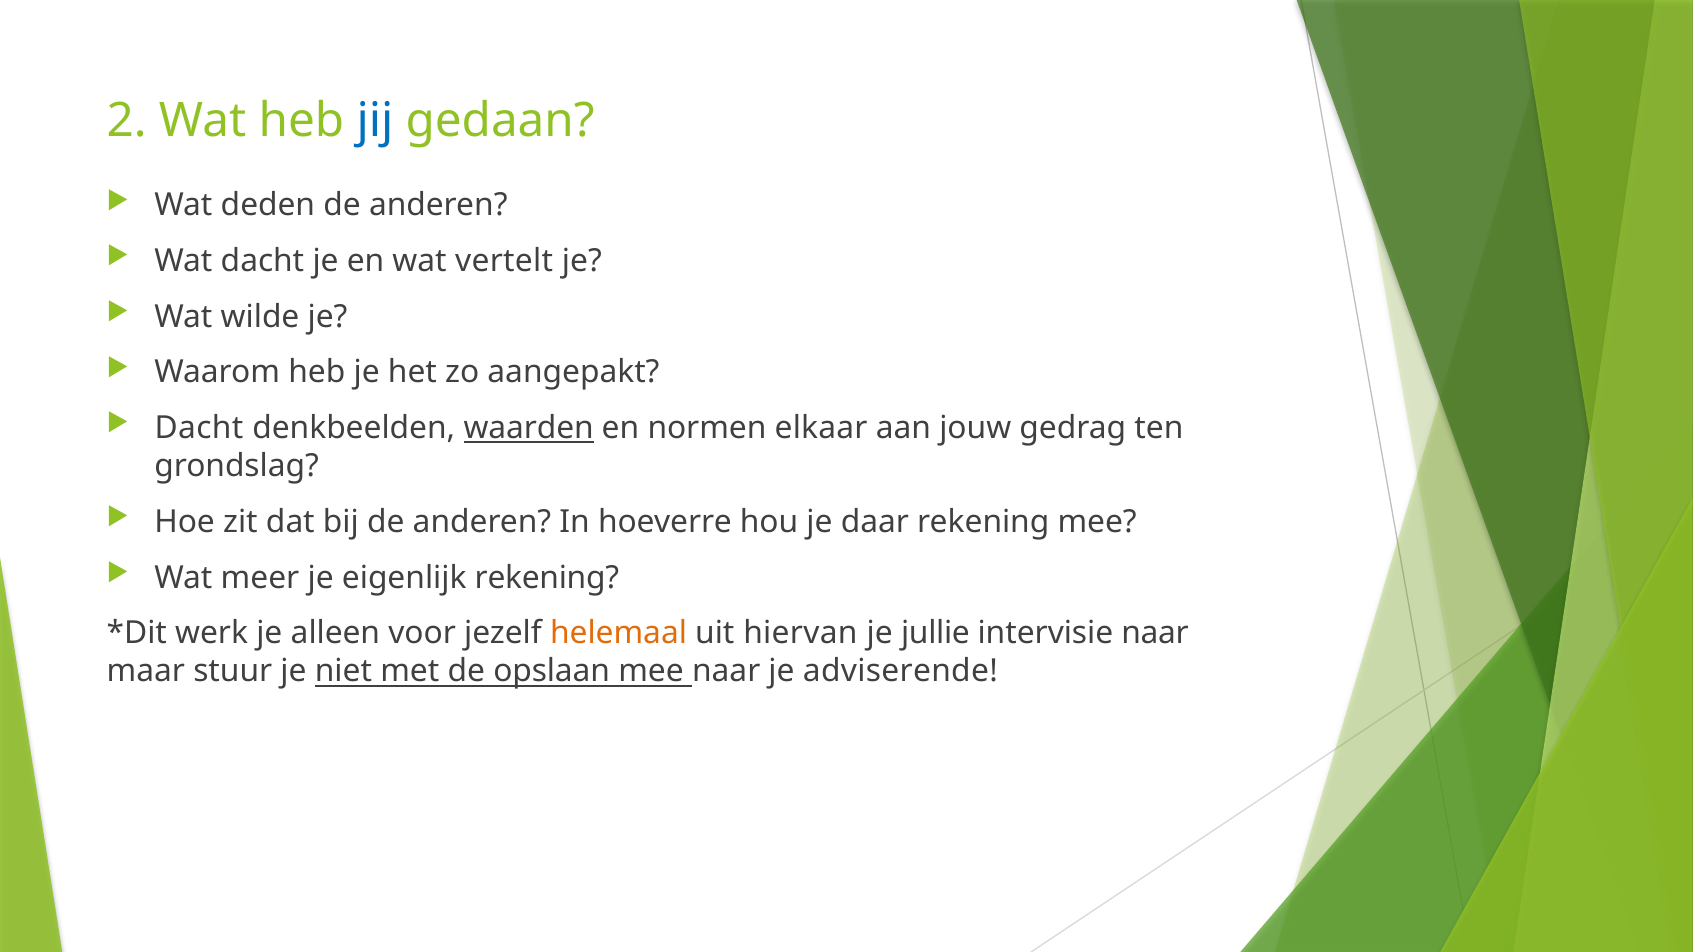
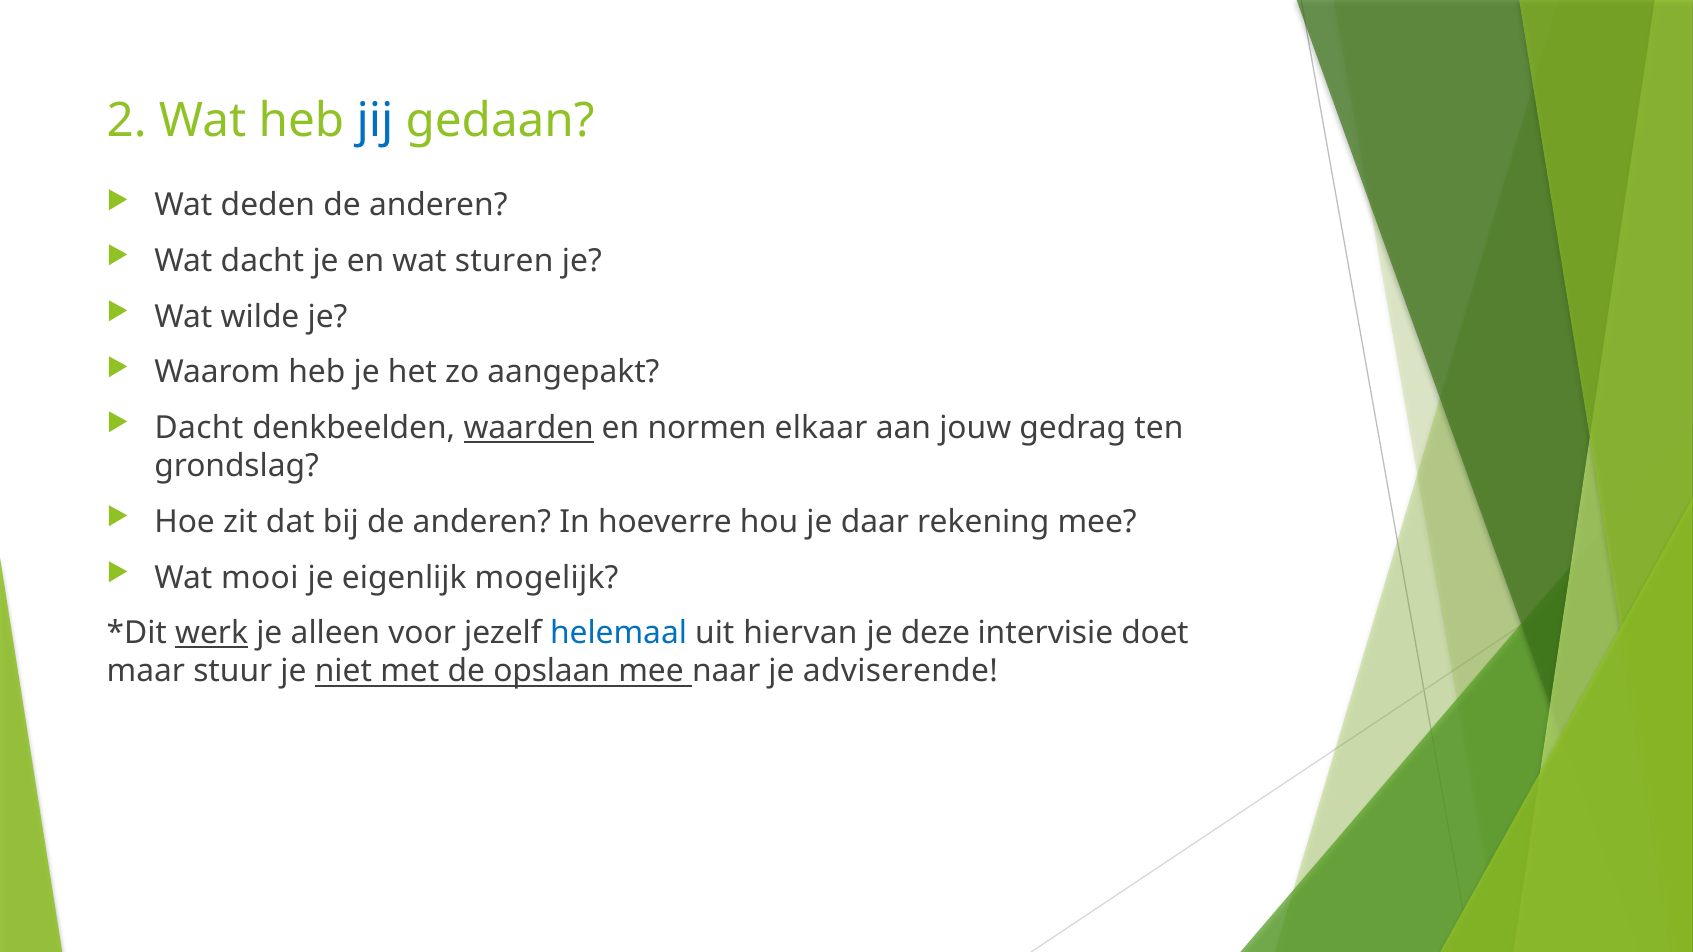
vertelt: vertelt -> sturen
meer: meer -> mooi
eigenlijk rekening: rekening -> mogelijk
werk underline: none -> present
helemaal colour: orange -> blue
jullie: jullie -> deze
intervisie naar: naar -> doet
